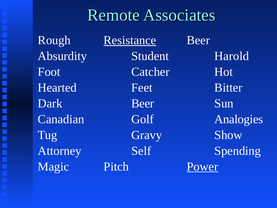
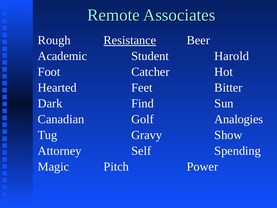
Absurdity: Absurdity -> Academic
Dark Beer: Beer -> Find
Power underline: present -> none
